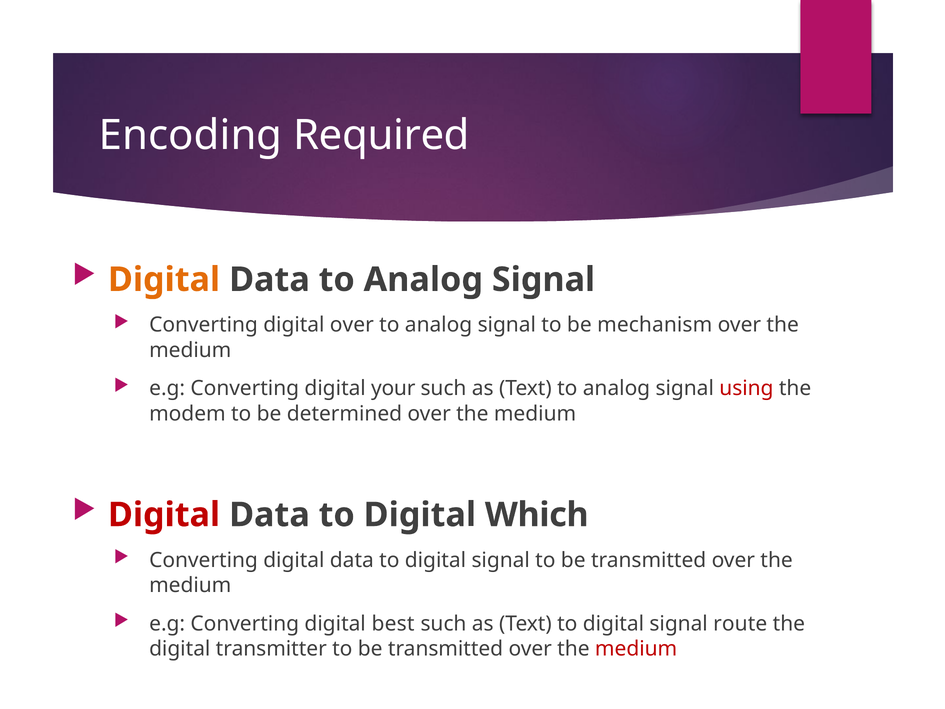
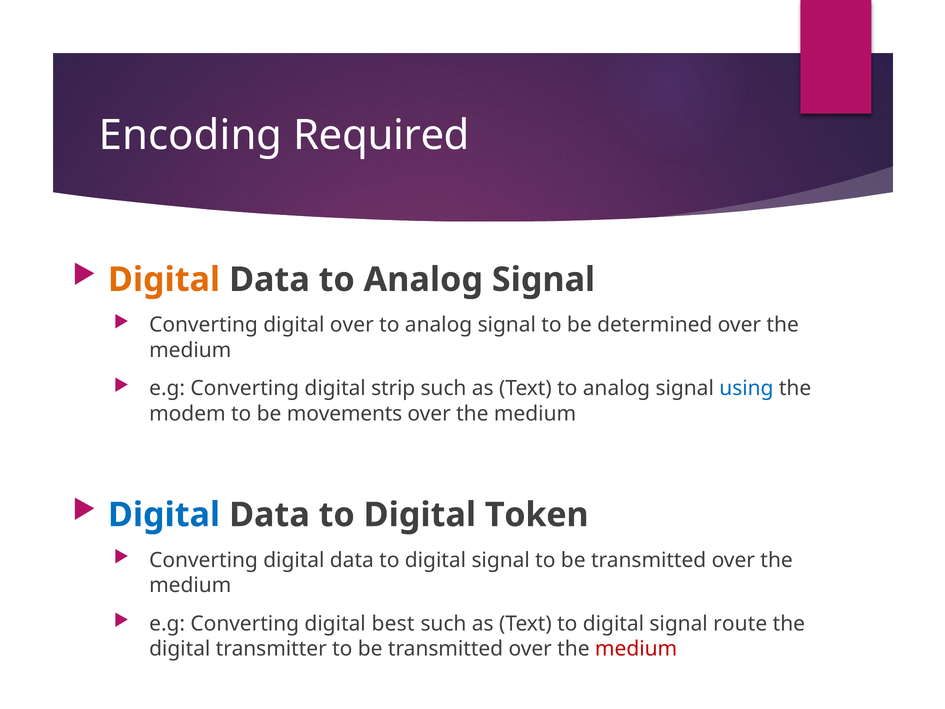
mechanism: mechanism -> determined
your: your -> strip
using colour: red -> blue
determined: determined -> movements
Digital at (164, 515) colour: red -> blue
Which: Which -> Token
